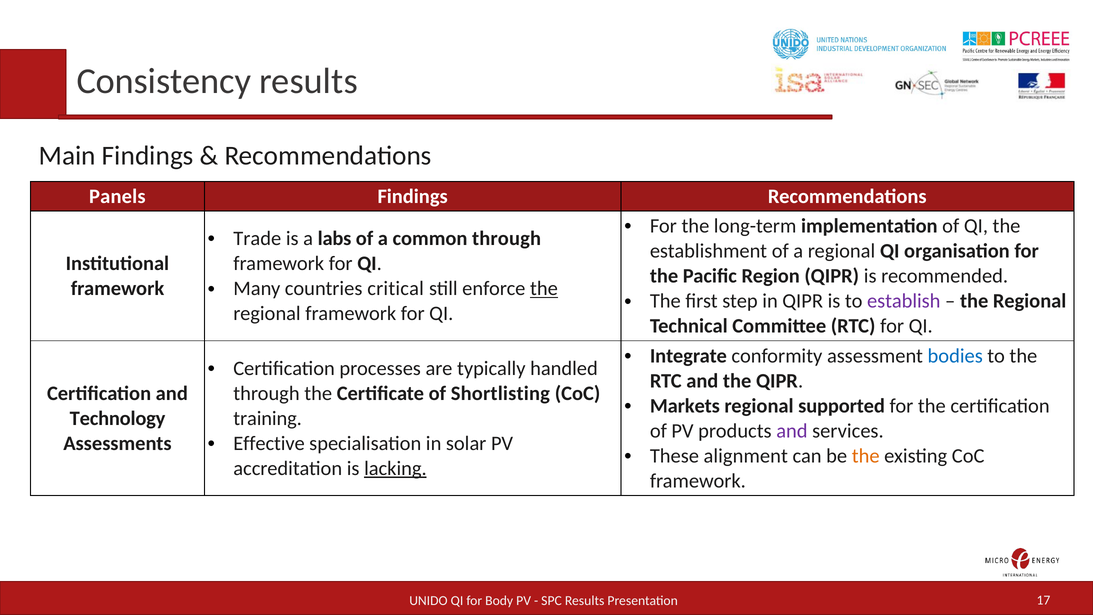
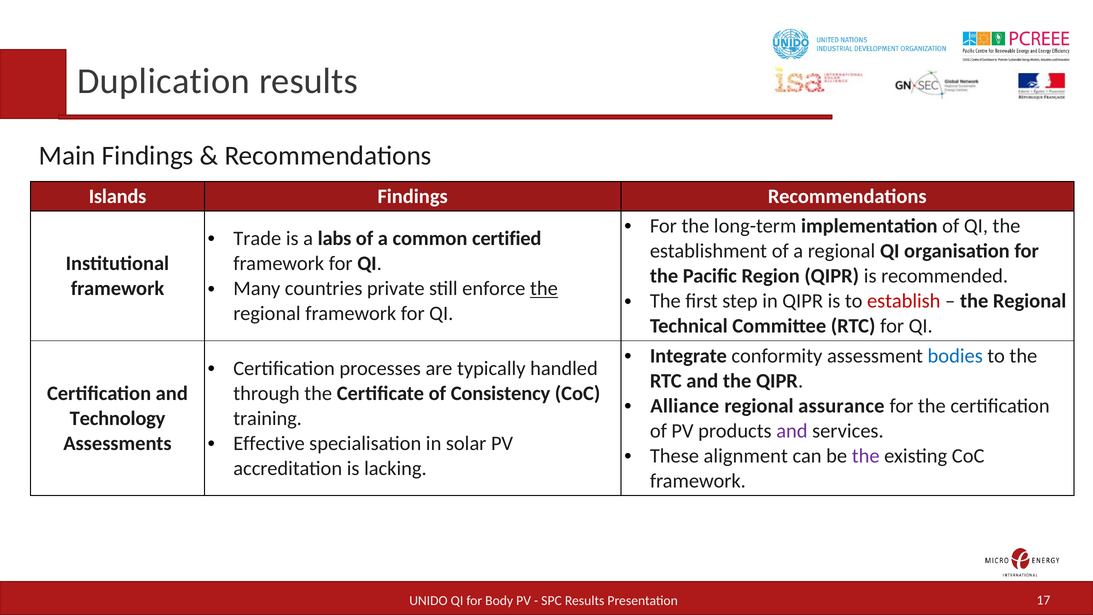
Consistency: Consistency -> Duplication
Panels: Panels -> Islands
common through: through -> certified
critical: critical -> private
establish colour: purple -> red
Shortlisting: Shortlisting -> Consistency
Markets: Markets -> Alliance
supported: supported -> assurance
the at (866, 456) colour: orange -> purple
lacking underline: present -> none
